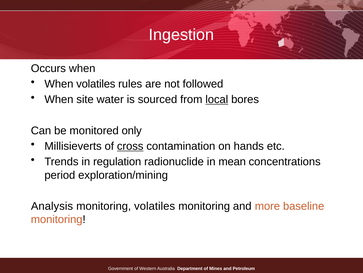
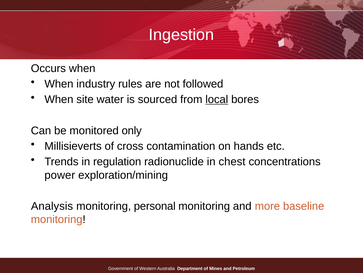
When volatiles: volatiles -> industry
cross underline: present -> none
mean: mean -> chest
period: period -> power
monitoring volatiles: volatiles -> personal
